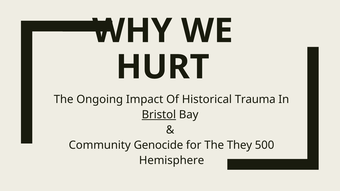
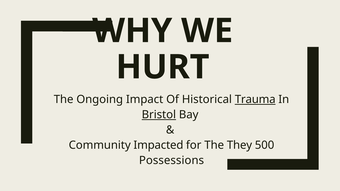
Trauma underline: none -> present
Genocide: Genocide -> Impacted
Hemisphere: Hemisphere -> Possessions
